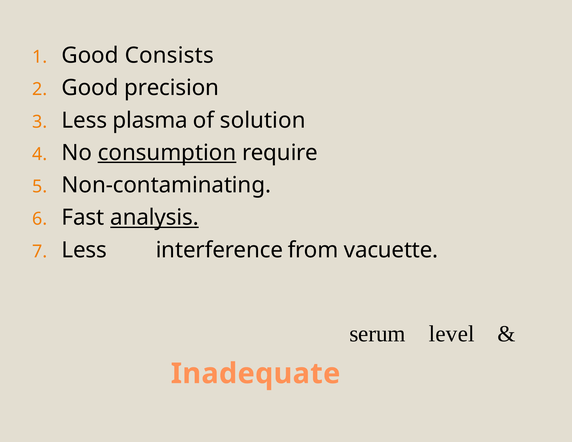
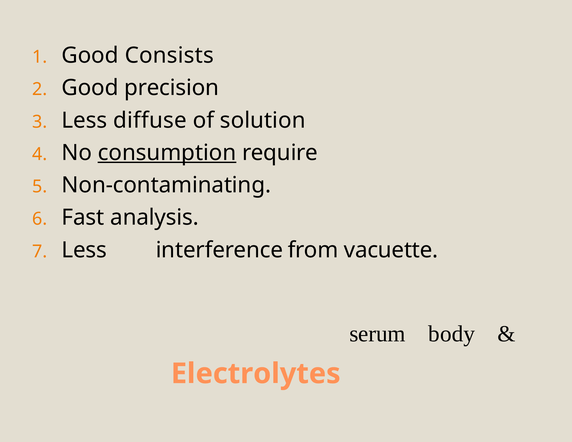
plasma: plasma -> diffuse
analysis underline: present -> none
level: level -> body
Inadequate: Inadequate -> Electrolytes
